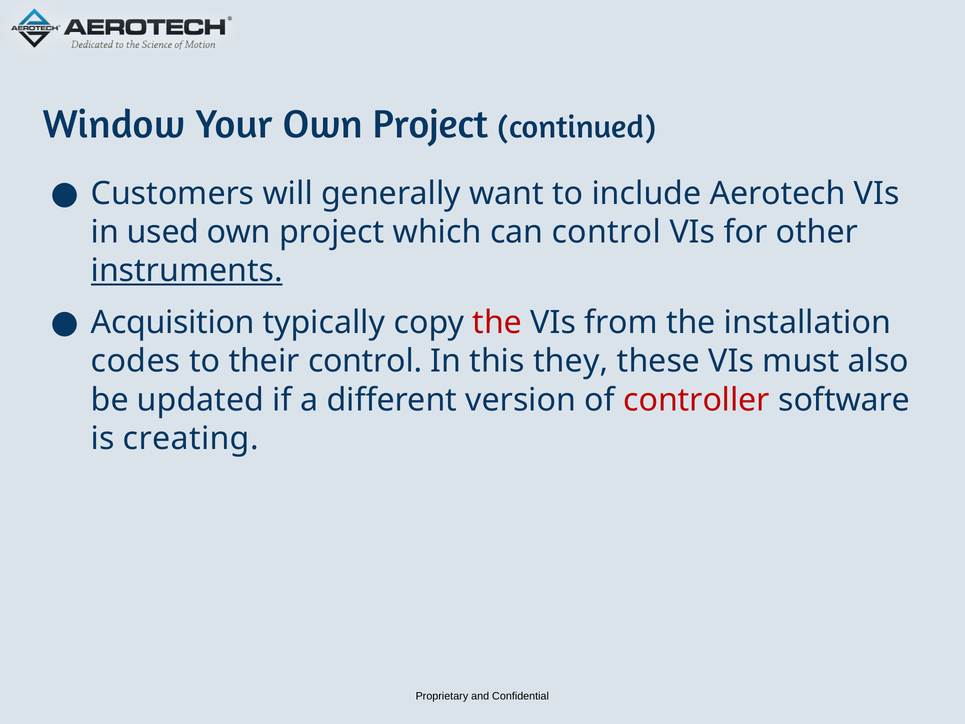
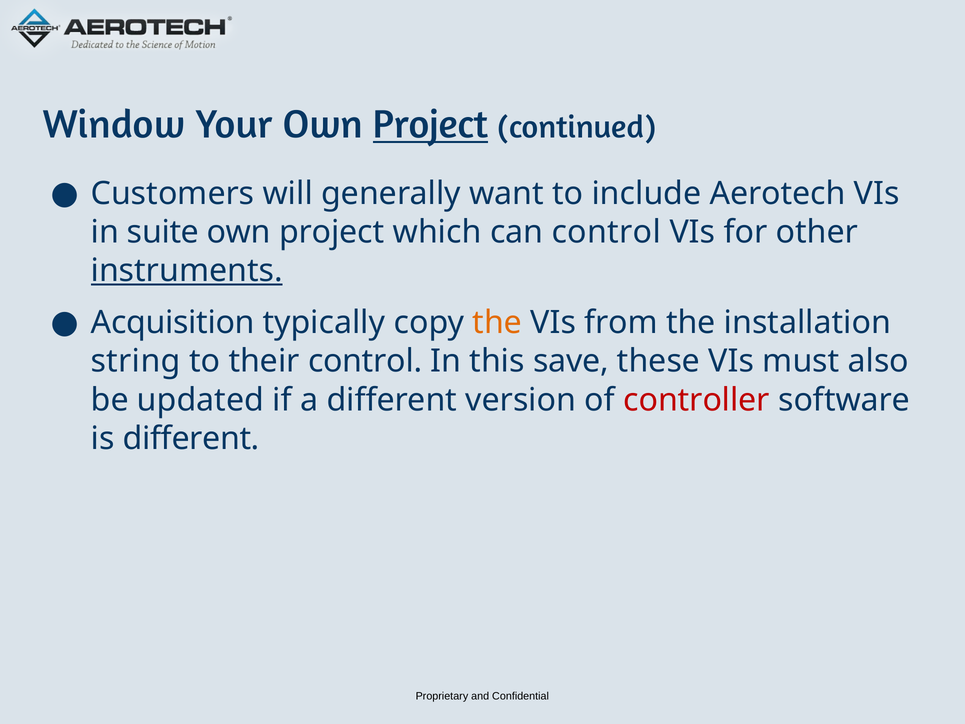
Project at (431, 125) underline: none -> present
used: used -> suite
the at (497, 323) colour: red -> orange
codes: codes -> string
they: they -> save
is creating: creating -> different
